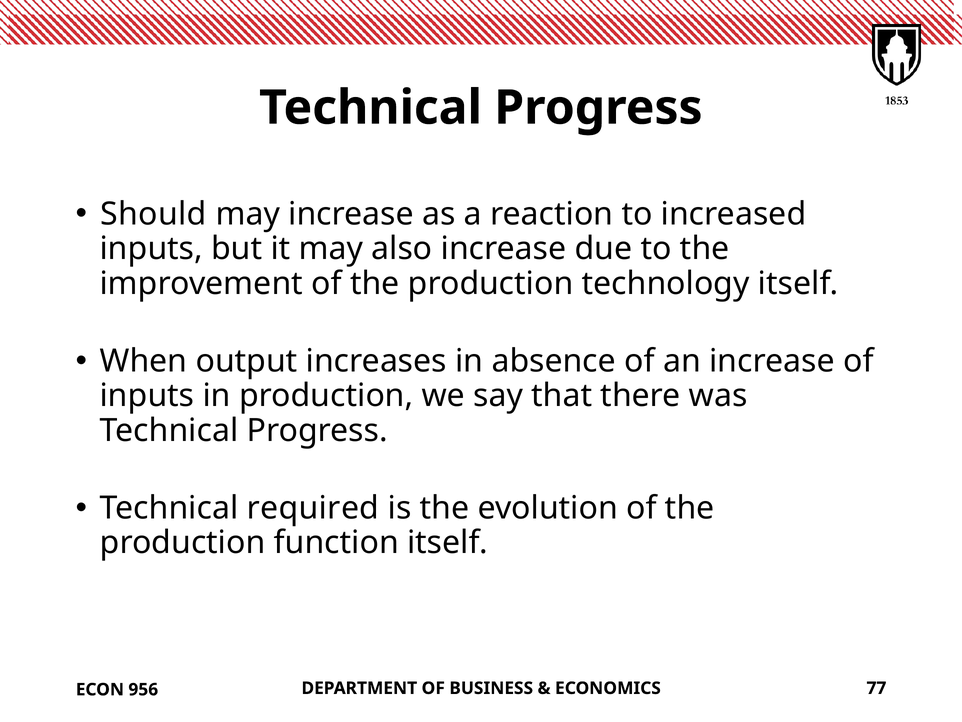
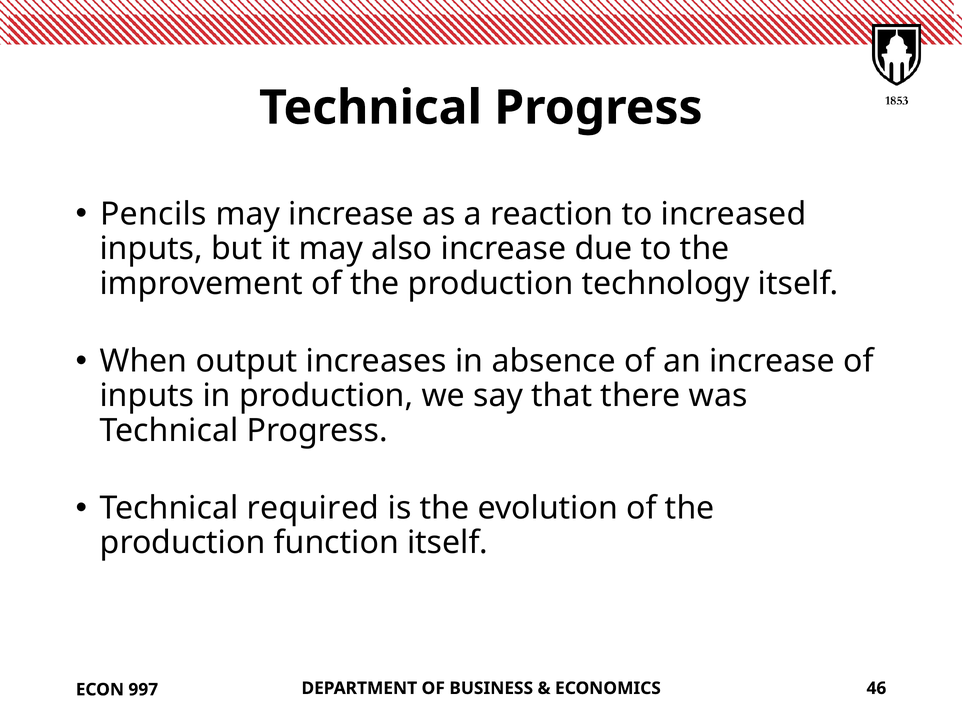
Should: Should -> Pencils
77: 77 -> 46
956: 956 -> 997
